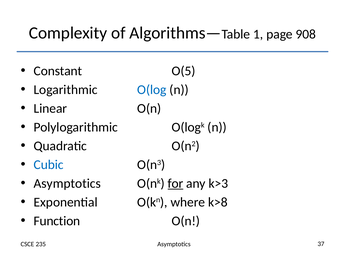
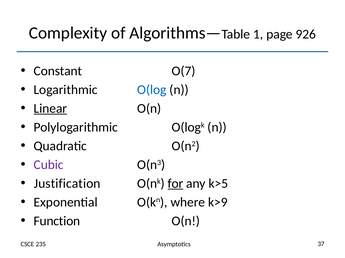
908: 908 -> 926
O(5: O(5 -> O(7
Linear underline: none -> present
Cubic colour: blue -> purple
Asymptotics at (67, 184): Asymptotics -> Justification
k>3: k>3 -> k>5
k>8: k>8 -> k>9
